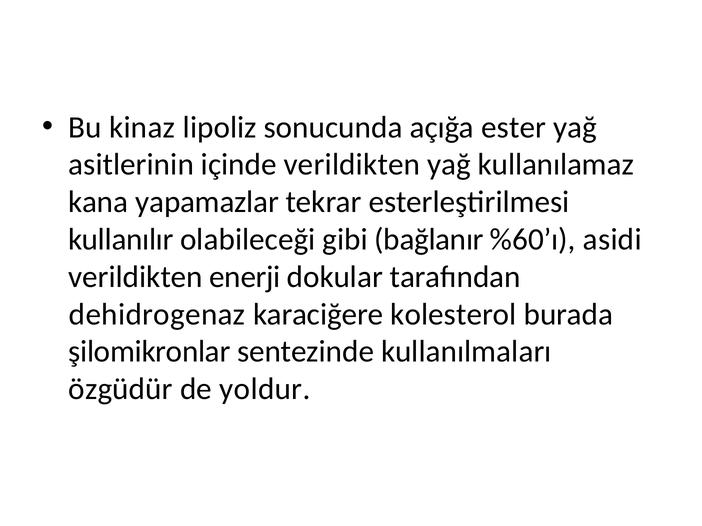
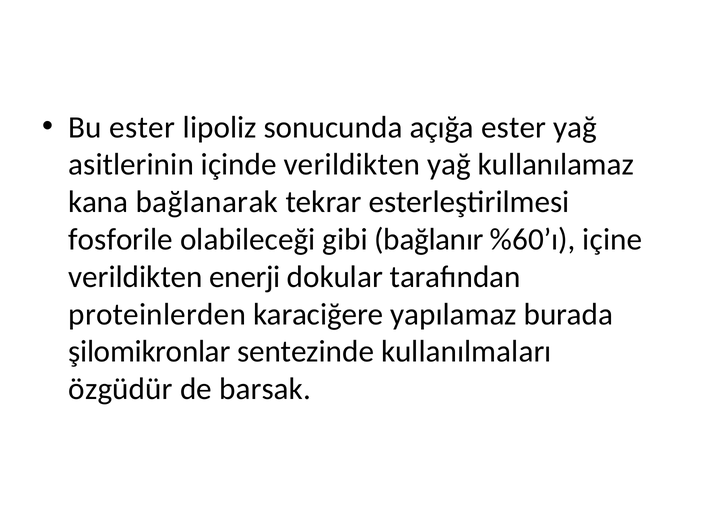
Bu kinaz: kinaz -> ester
yapamazlar: yapamazlar -> bağlanarak
kullanılır: kullanılır -> fosforile
asidi: asidi -> içine
dehidrogenaz: dehidrogenaz -> proteinlerden
kolesterol: kolesterol -> yapılamaz
yoldur: yoldur -> barsak
